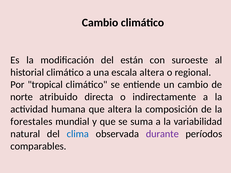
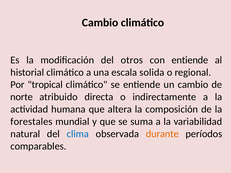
están: están -> otros
con suroeste: suroeste -> entiende
escala altera: altera -> solida
durante colour: purple -> orange
